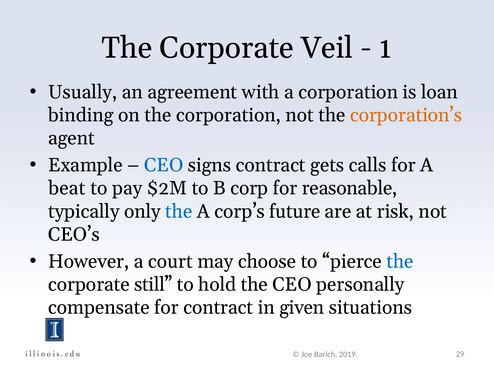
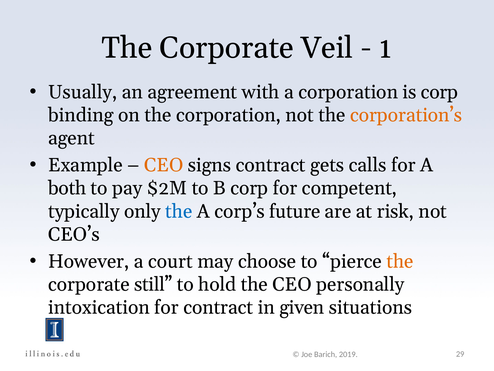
is loan: loan -> corp
CEO at (164, 165) colour: blue -> orange
beat: beat -> both
reasonable: reasonable -> competent
the at (400, 261) colour: blue -> orange
compensate: compensate -> intoxication
